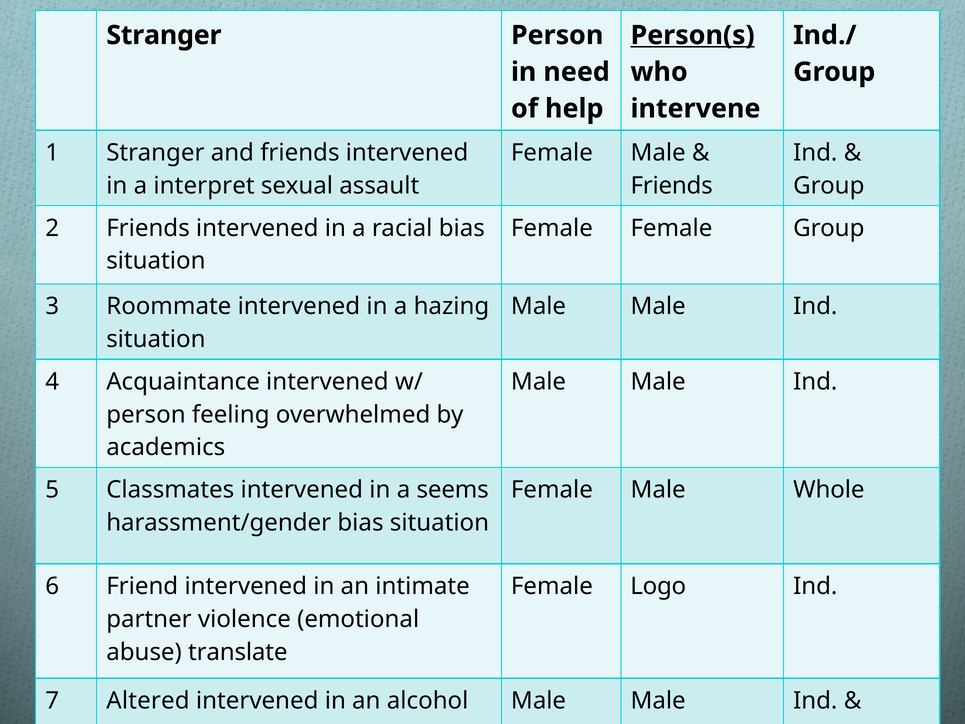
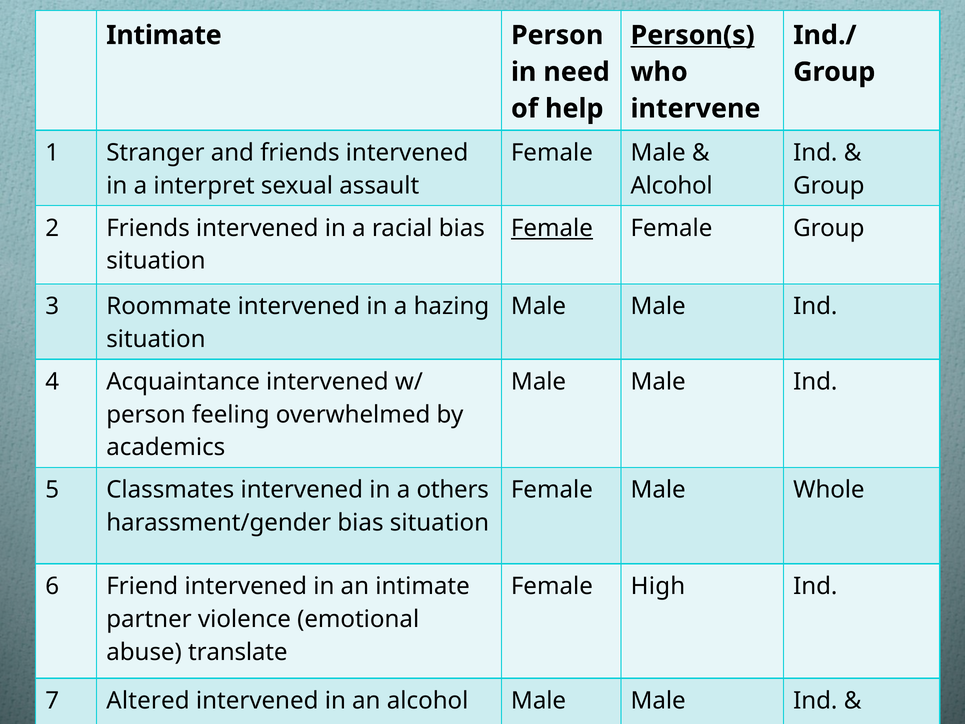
Stranger at (164, 35): Stranger -> Intimate
Friends at (672, 186): Friends -> Alcohol
Female at (552, 228) underline: none -> present
seems: seems -> others
Logo: Logo -> High
